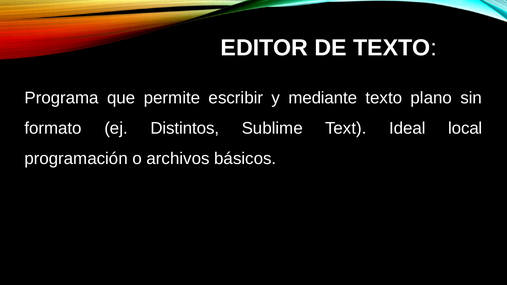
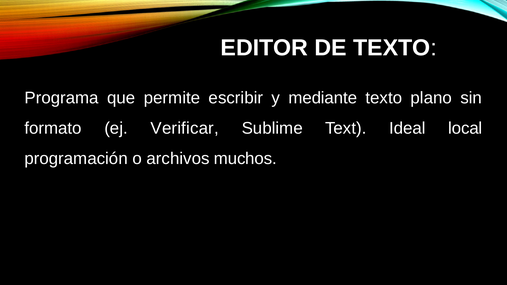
Distintos: Distintos -> Verificar
básicos: básicos -> muchos
